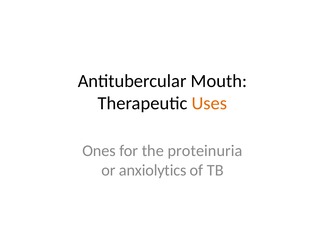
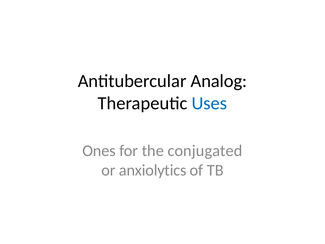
Mouth: Mouth -> Analog
Uses colour: orange -> blue
proteinuria: proteinuria -> conjugated
